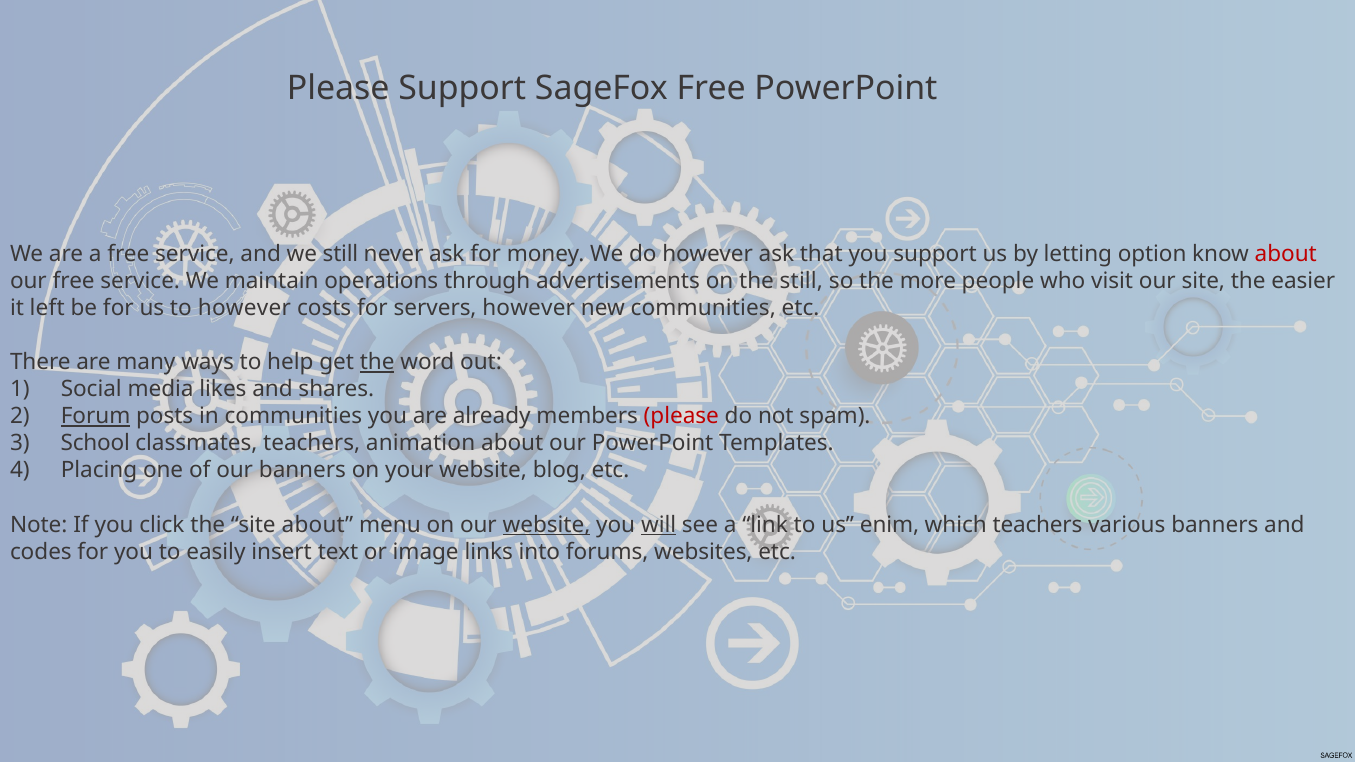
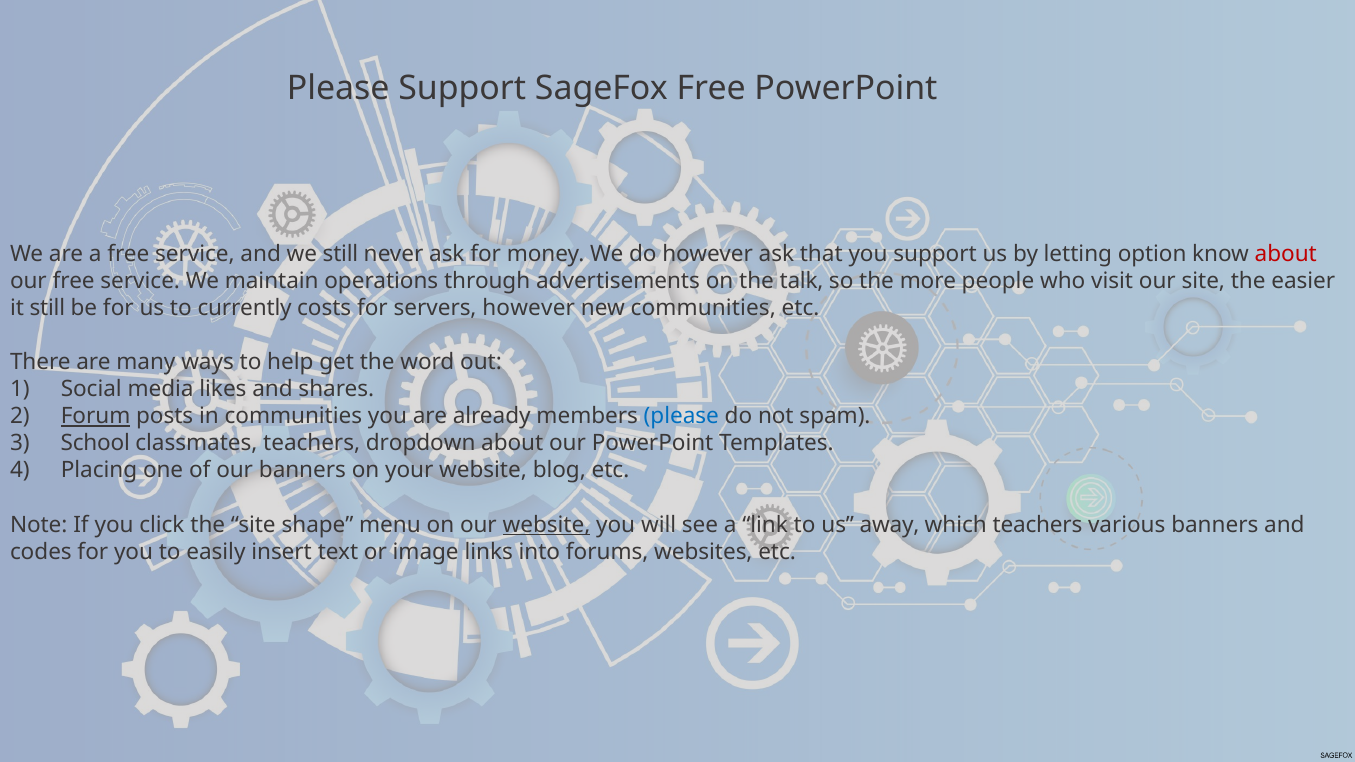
the still: still -> talk
it left: left -> still
to however: however -> currently
the at (377, 362) underline: present -> none
please at (681, 416) colour: red -> blue
animation: animation -> dropdown
site about: about -> shape
will underline: present -> none
enim: enim -> away
